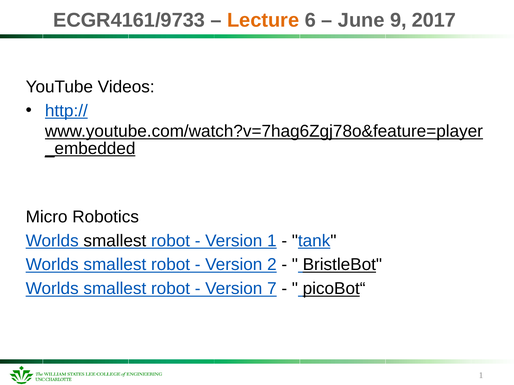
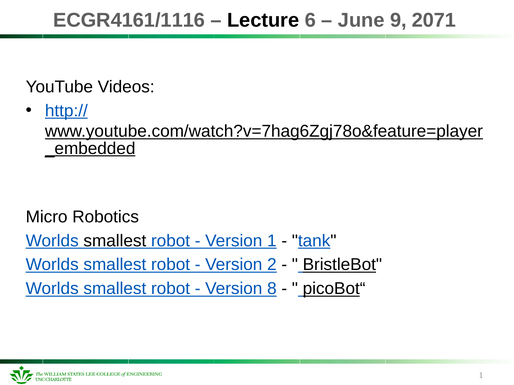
ECGR4161/9733: ECGR4161/9733 -> ECGR4161/1116
Lecture colour: orange -> black
2017: 2017 -> 2071
7: 7 -> 8
